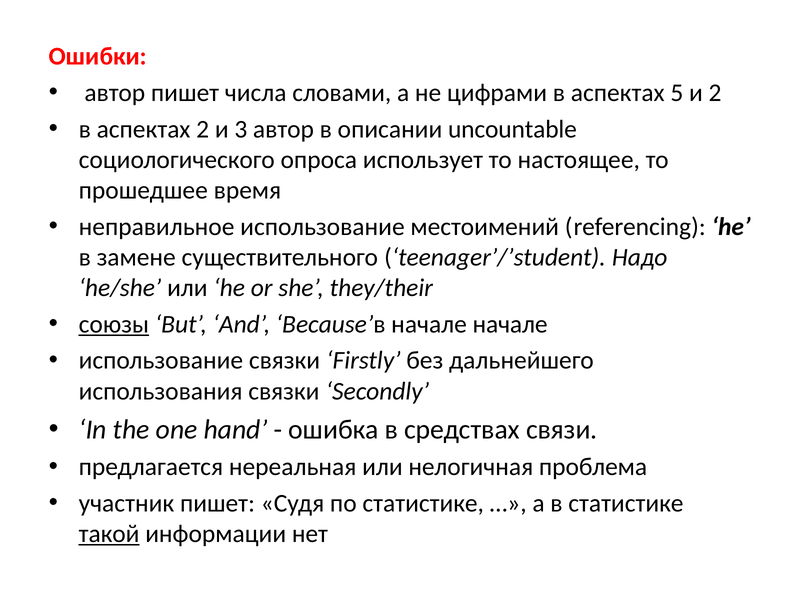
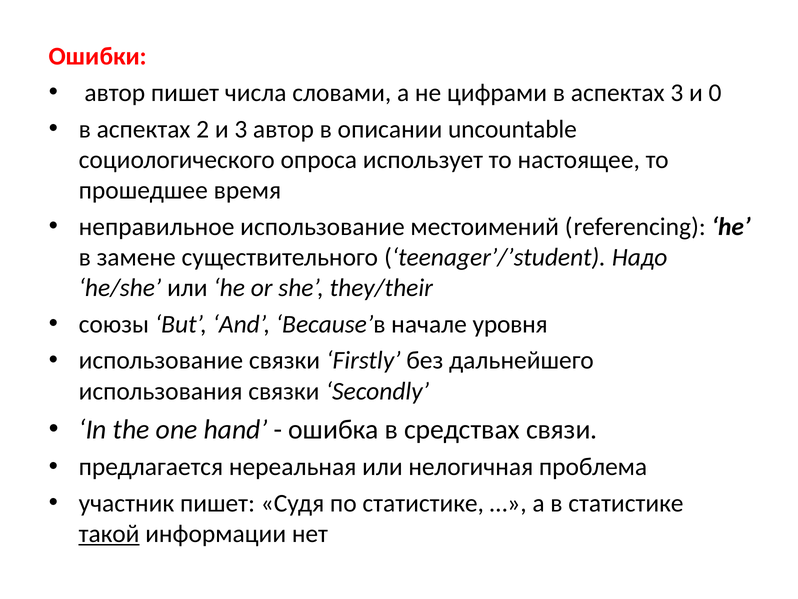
аспектах 5: 5 -> 3
и 2: 2 -> 0
союзы underline: present -> none
начале начале: начале -> уровня
